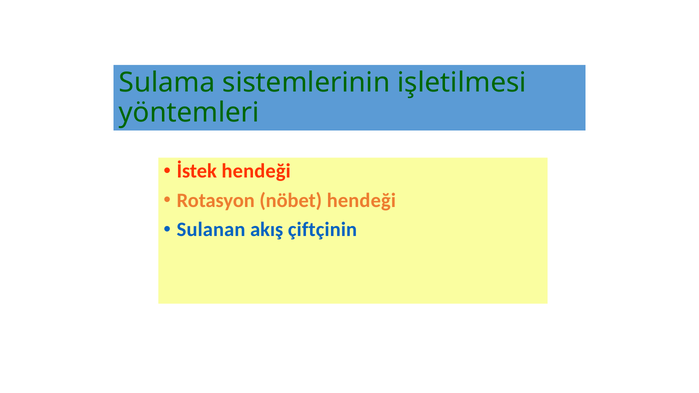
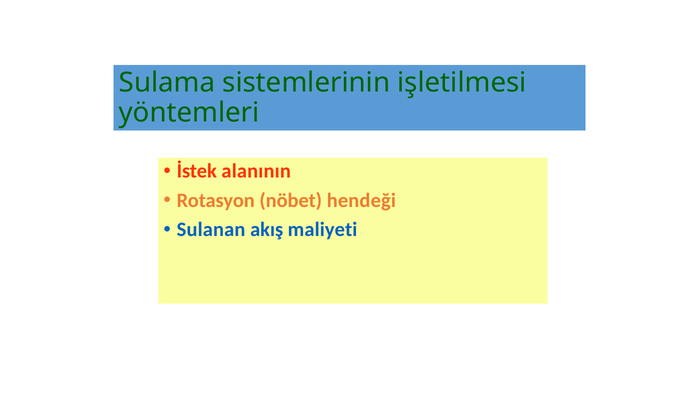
İstek hendeği: hendeği -> alanının
çiftçinin: çiftçinin -> maliyeti
